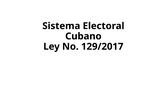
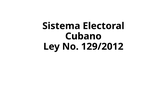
129/2017: 129/2017 -> 129/2012
